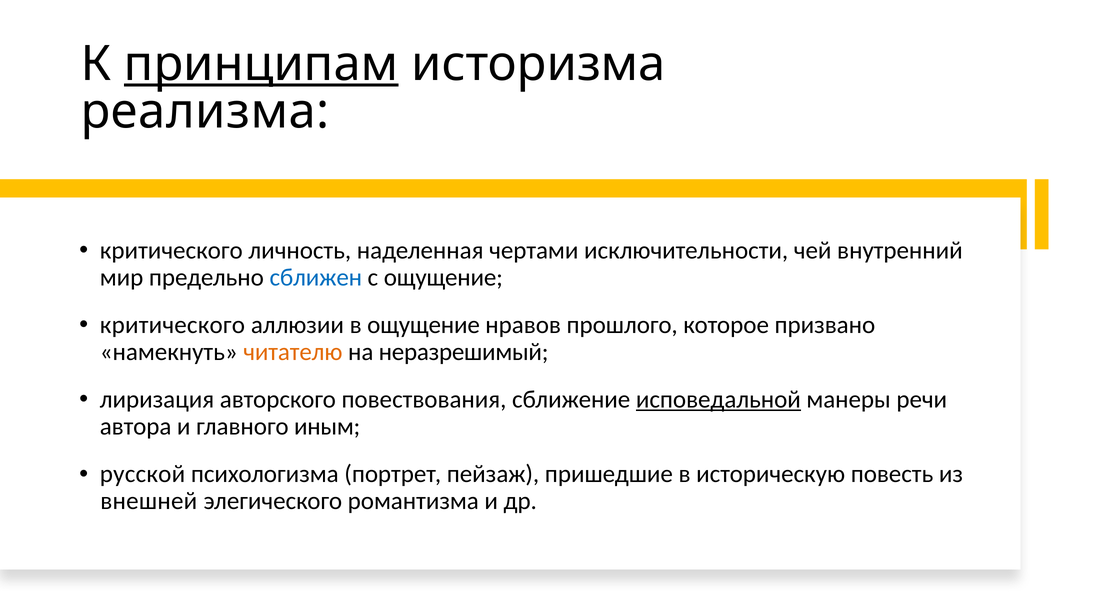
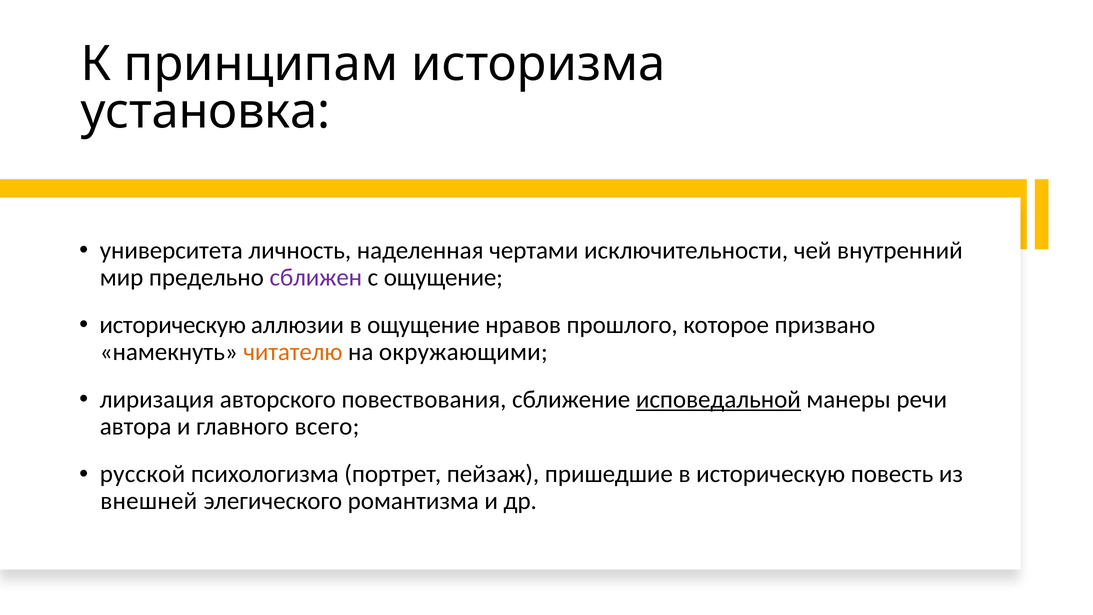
принципам underline: present -> none
реализма: реализма -> установка
критического at (171, 250): критического -> университета
сближен colour: blue -> purple
критического at (172, 325): критического -> историческую
неразрешимый: неразрешимый -> окружающими
иным: иным -> всего
